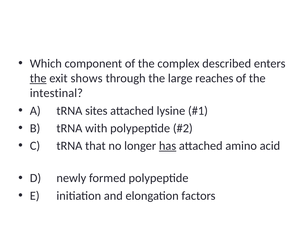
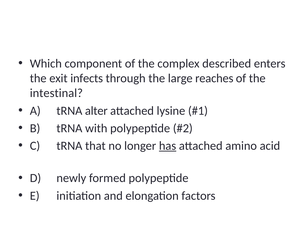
the at (38, 78) underline: present -> none
shows: shows -> infects
sites: sites -> alter
